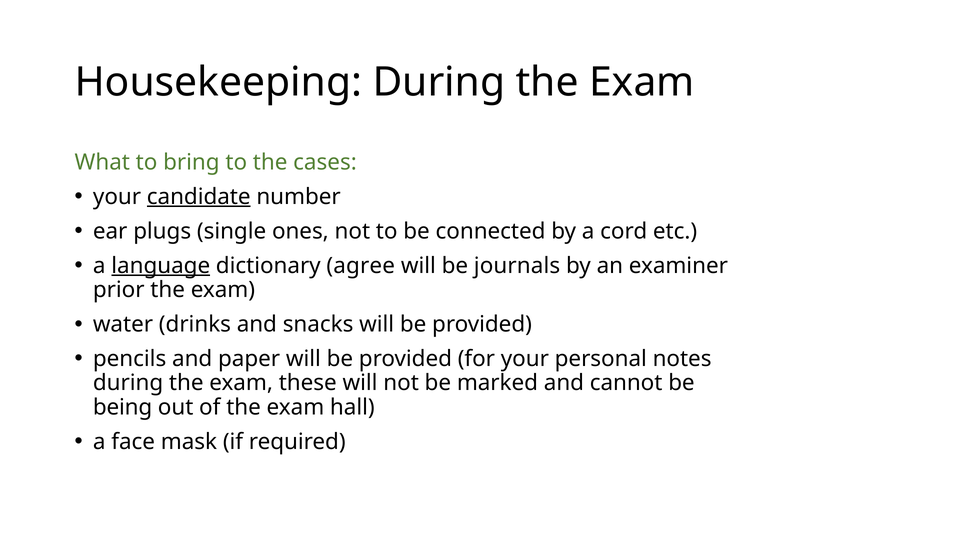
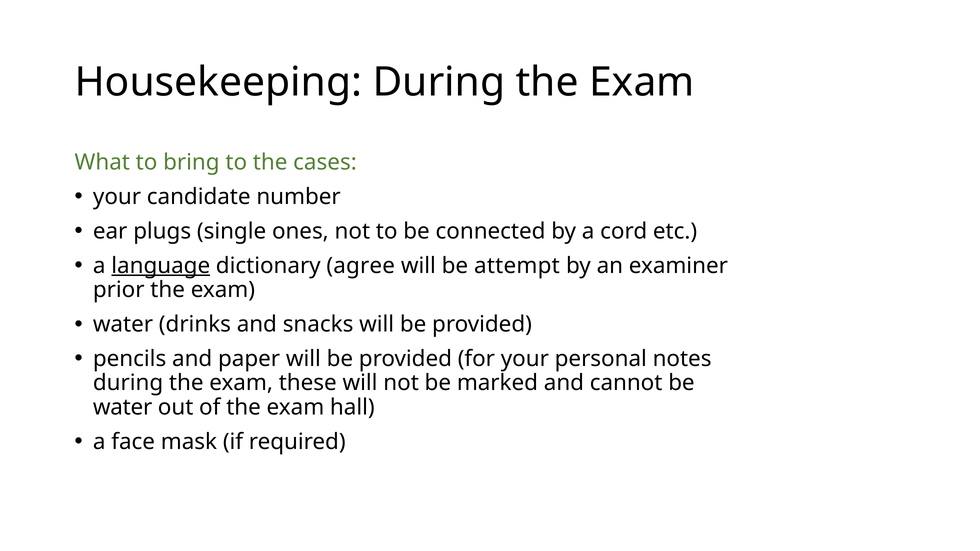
candidate underline: present -> none
journals: journals -> attempt
being at (123, 407): being -> water
